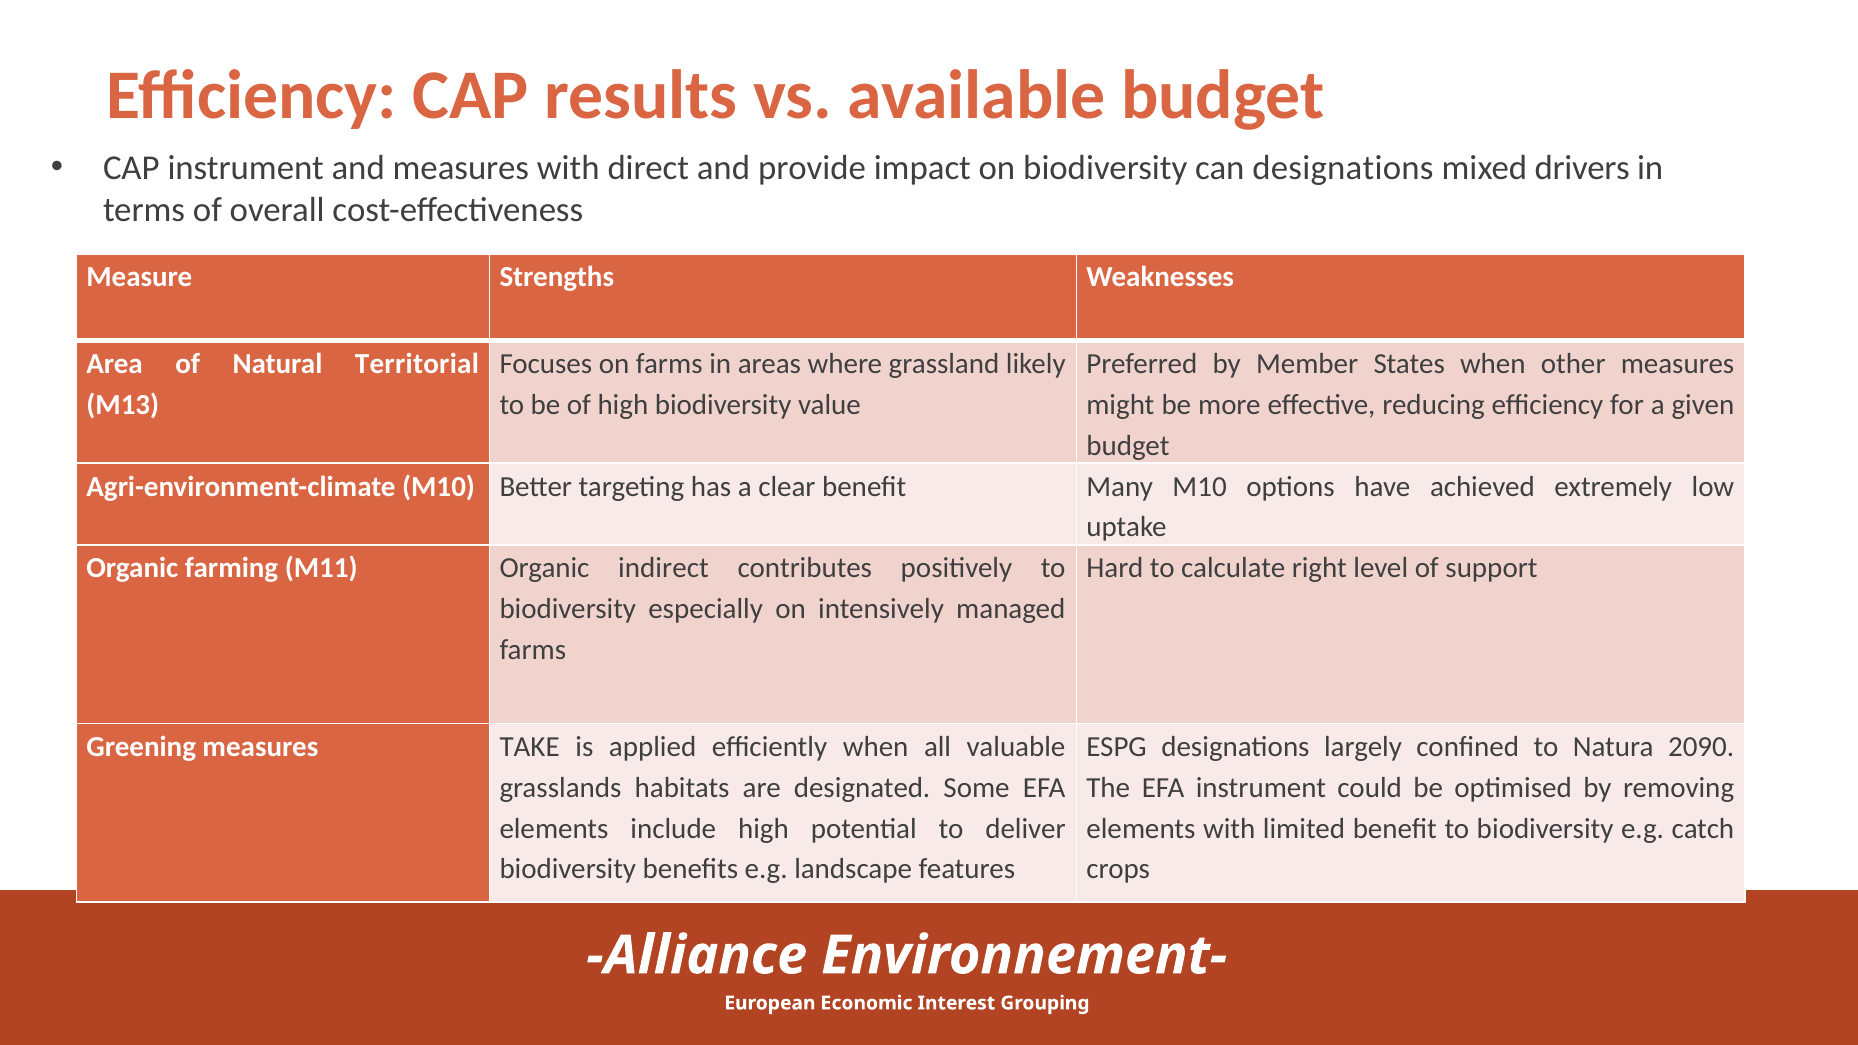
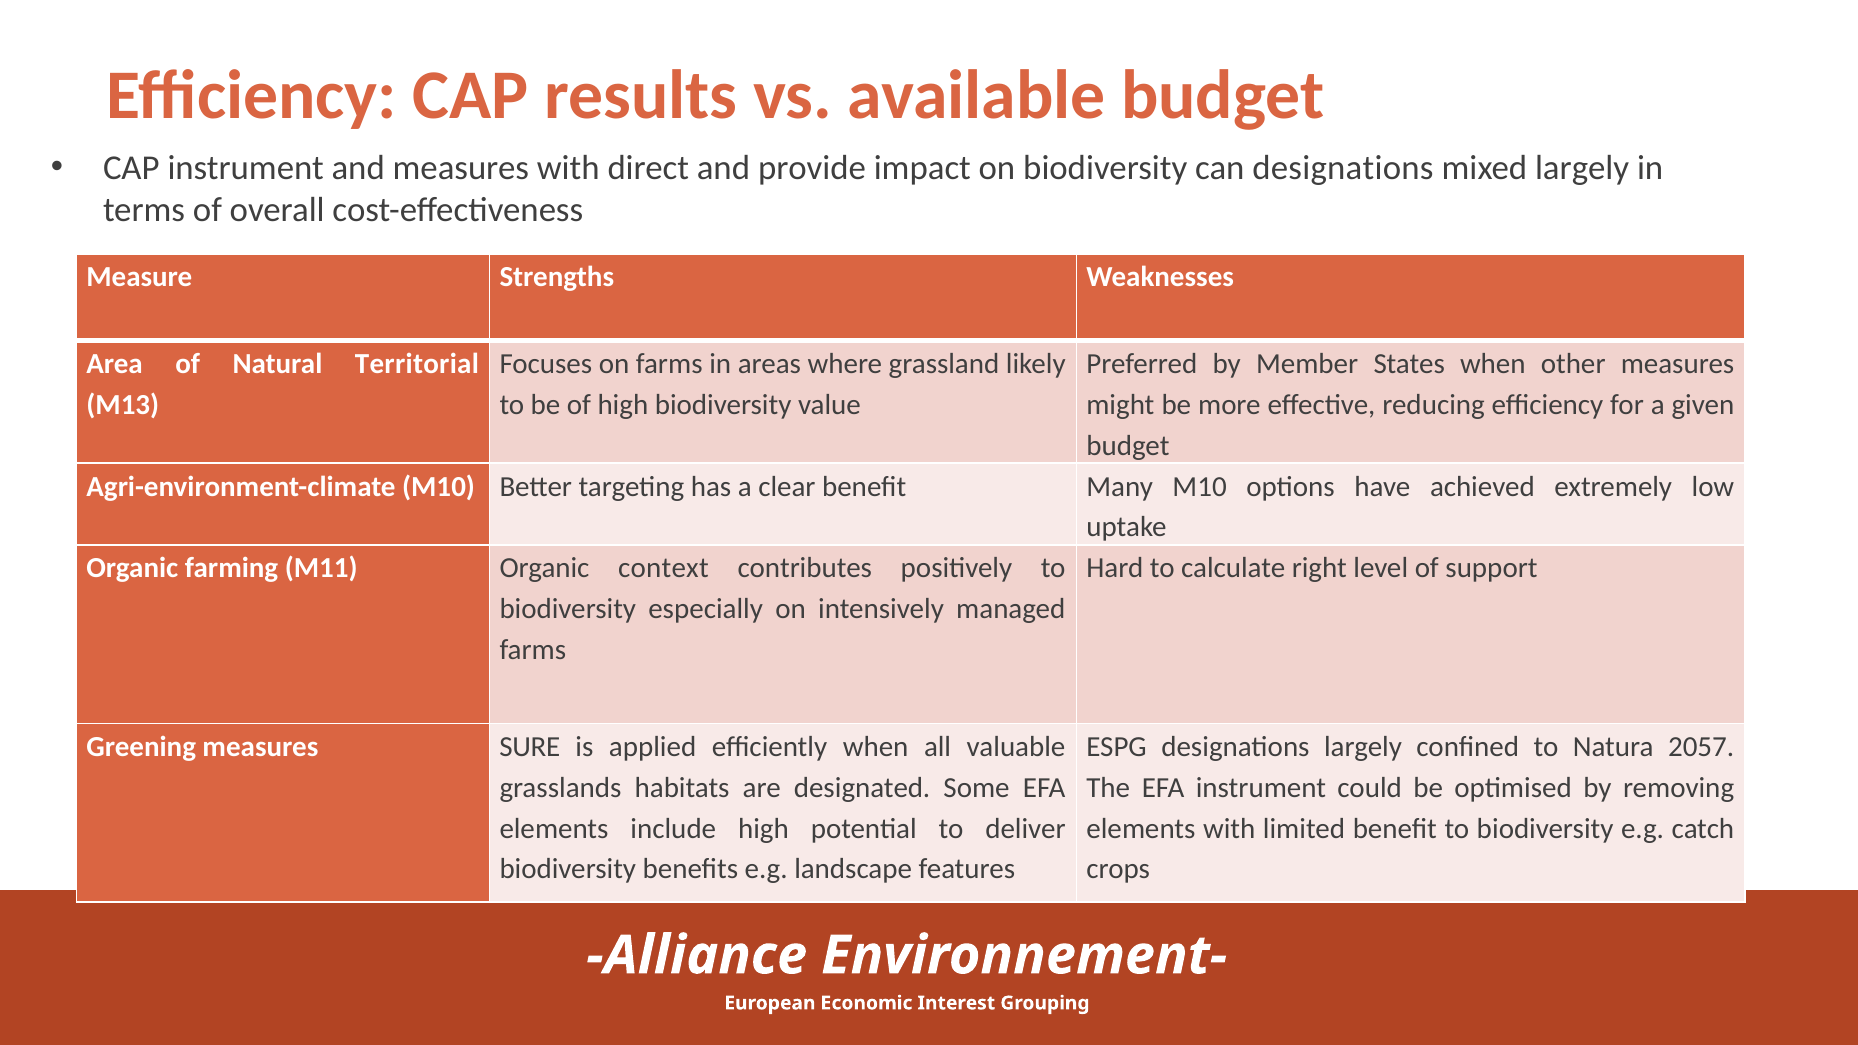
mixed drivers: drivers -> largely
indirect: indirect -> context
TAKE: TAKE -> SURE
2090: 2090 -> 2057
